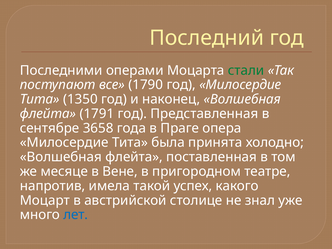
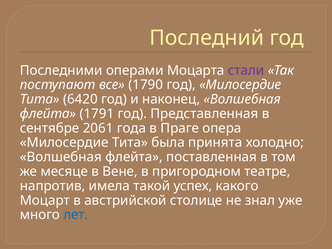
стали colour: green -> purple
1350: 1350 -> 6420
3658: 3658 -> 2061
